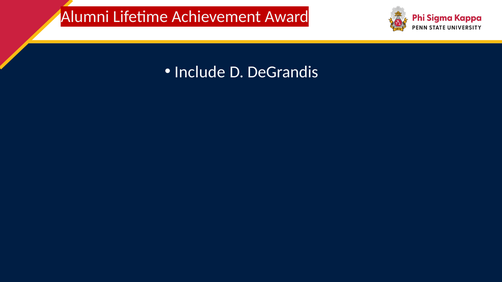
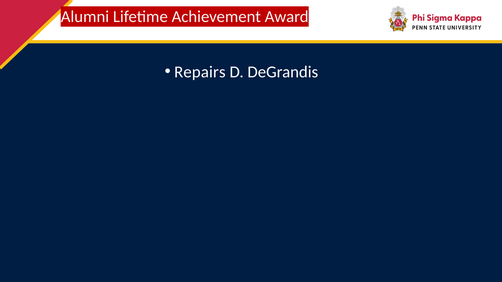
Include: Include -> Repairs
